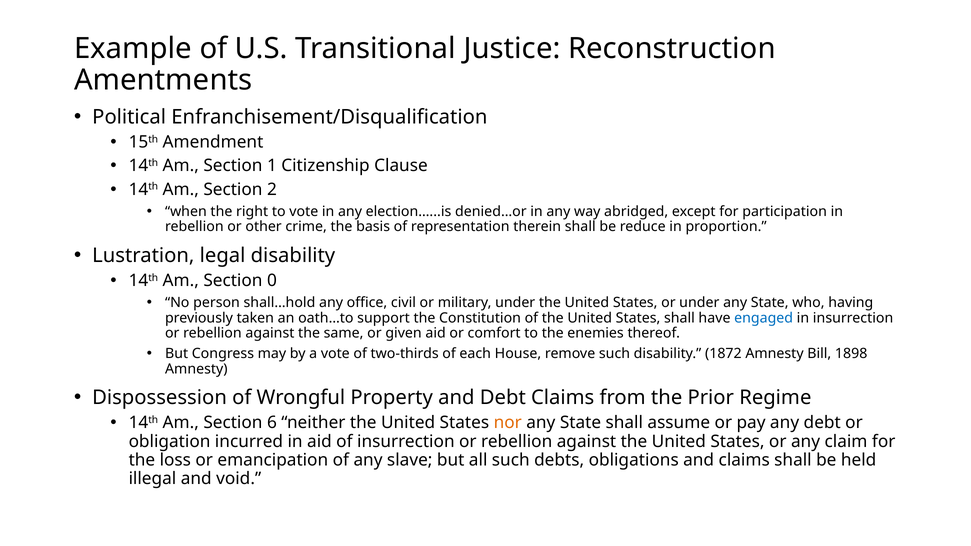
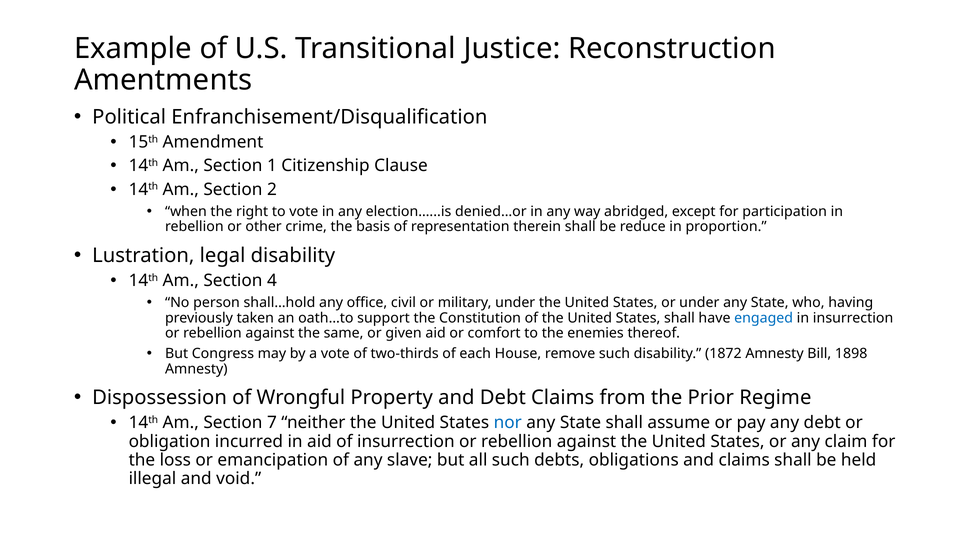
0: 0 -> 4
6: 6 -> 7
nor colour: orange -> blue
